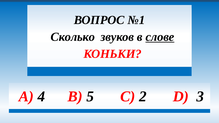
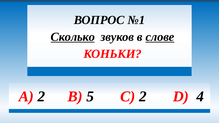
Сколько underline: none -> present
A 4: 4 -> 2
3: 3 -> 4
